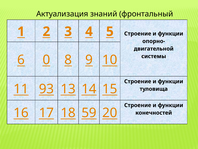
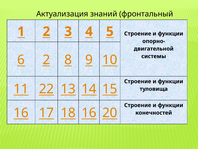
6 0: 0 -> 2
93: 93 -> 22
18 59: 59 -> 16
